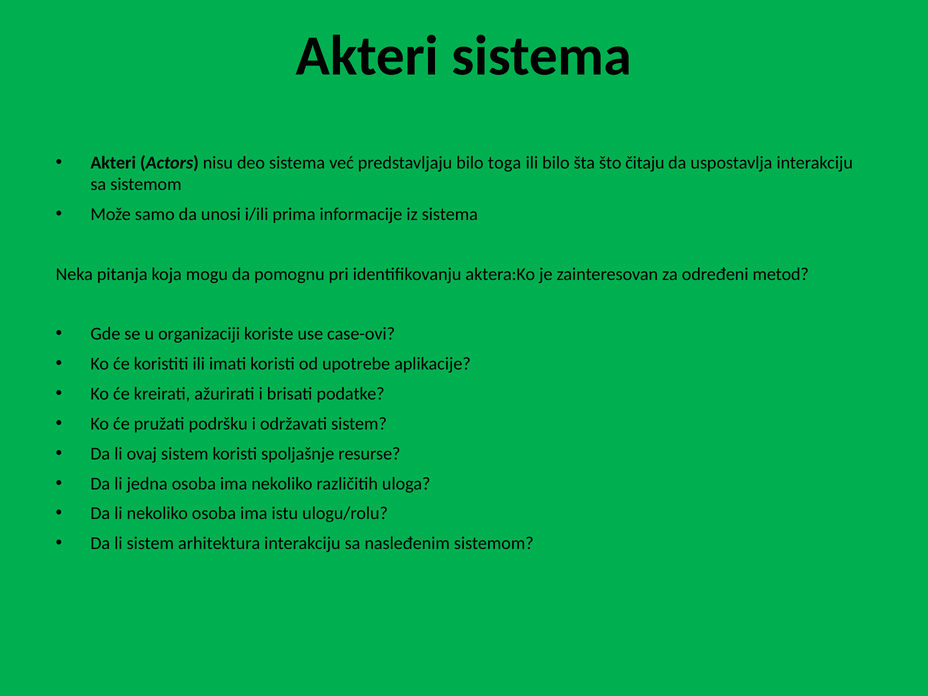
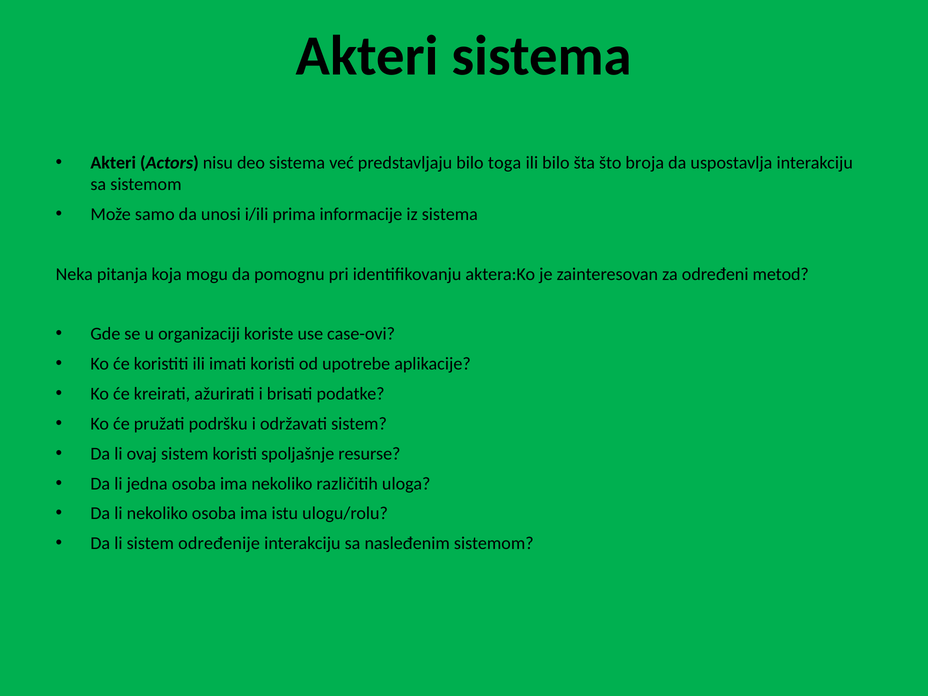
čitaju: čitaju -> broja
arhitektura: arhitektura -> određenije
